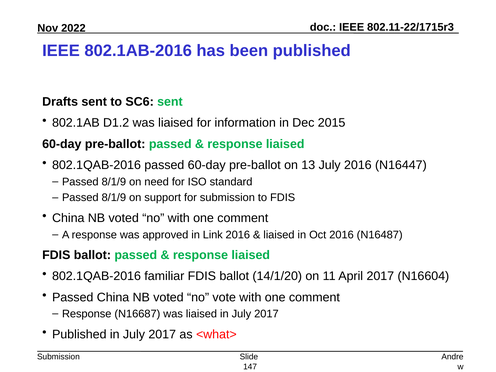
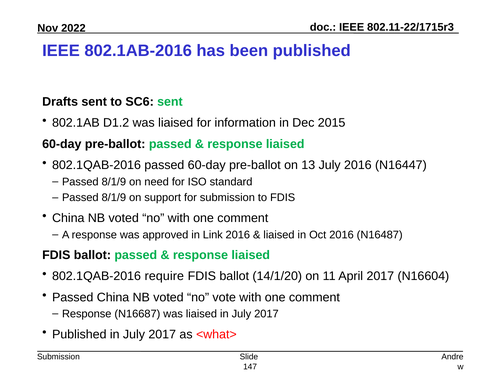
familiar: familiar -> require
